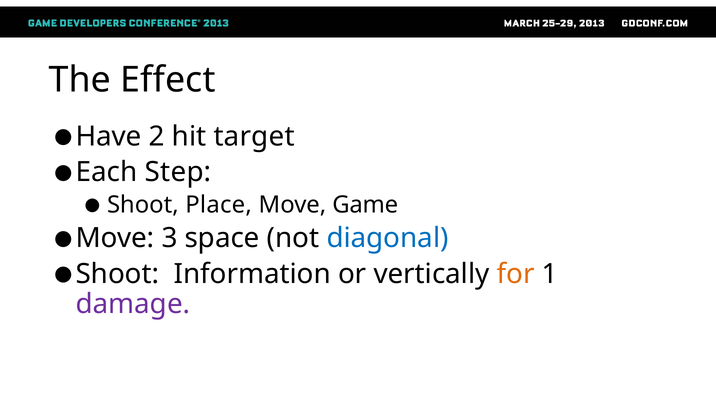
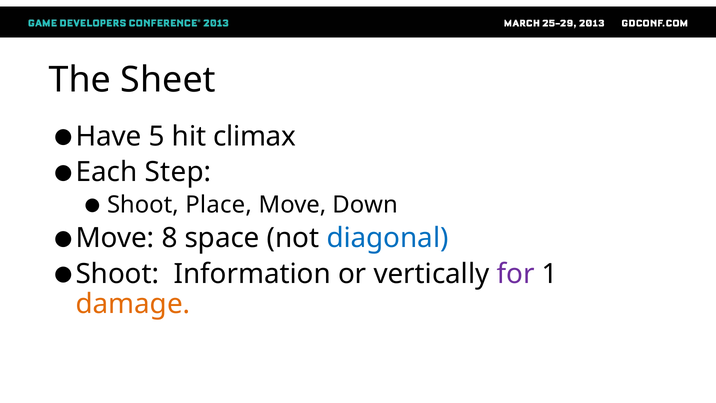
Effect: Effect -> Sheet
2: 2 -> 5
target: target -> climax
Game: Game -> Down
3: 3 -> 8
for colour: orange -> purple
damage colour: purple -> orange
